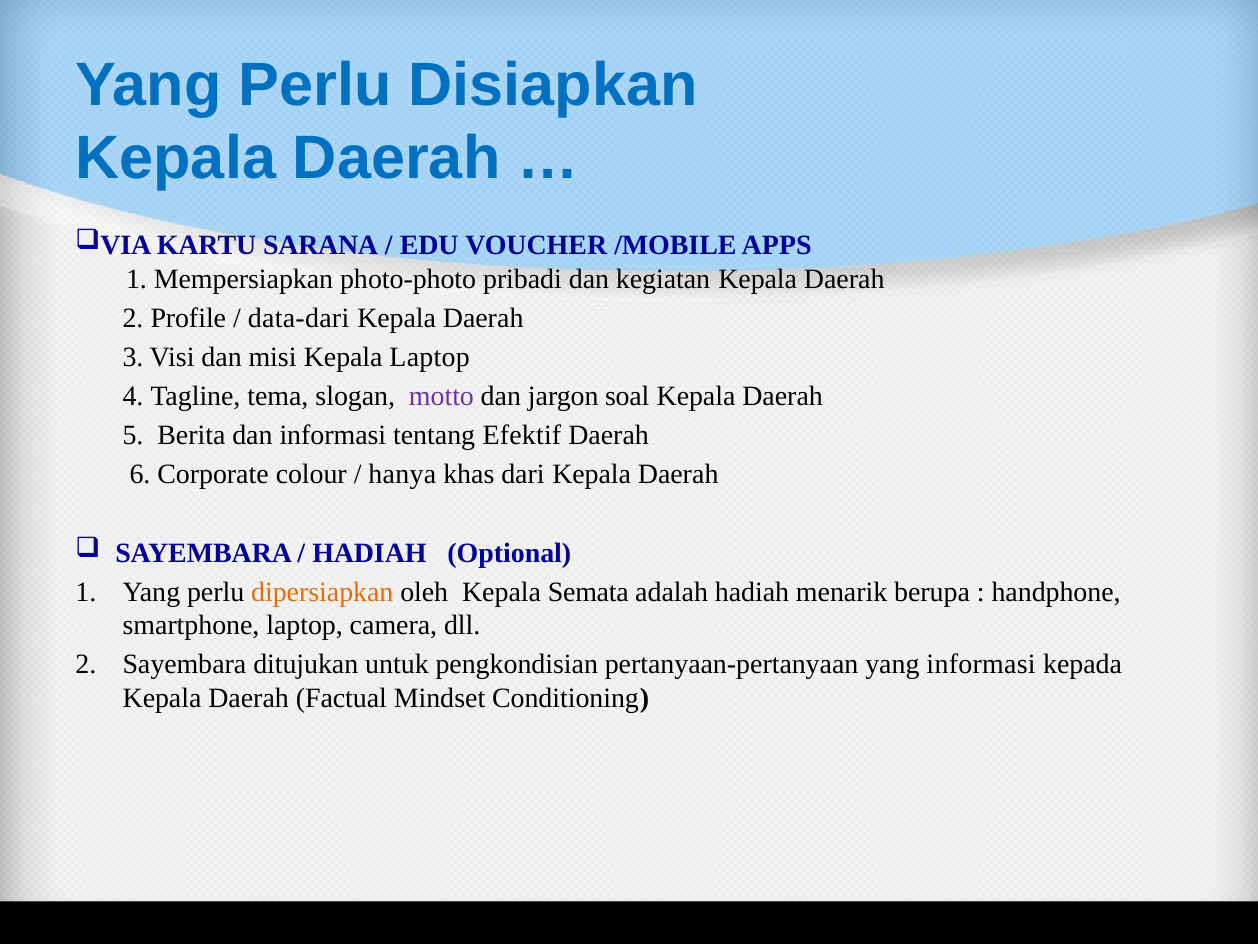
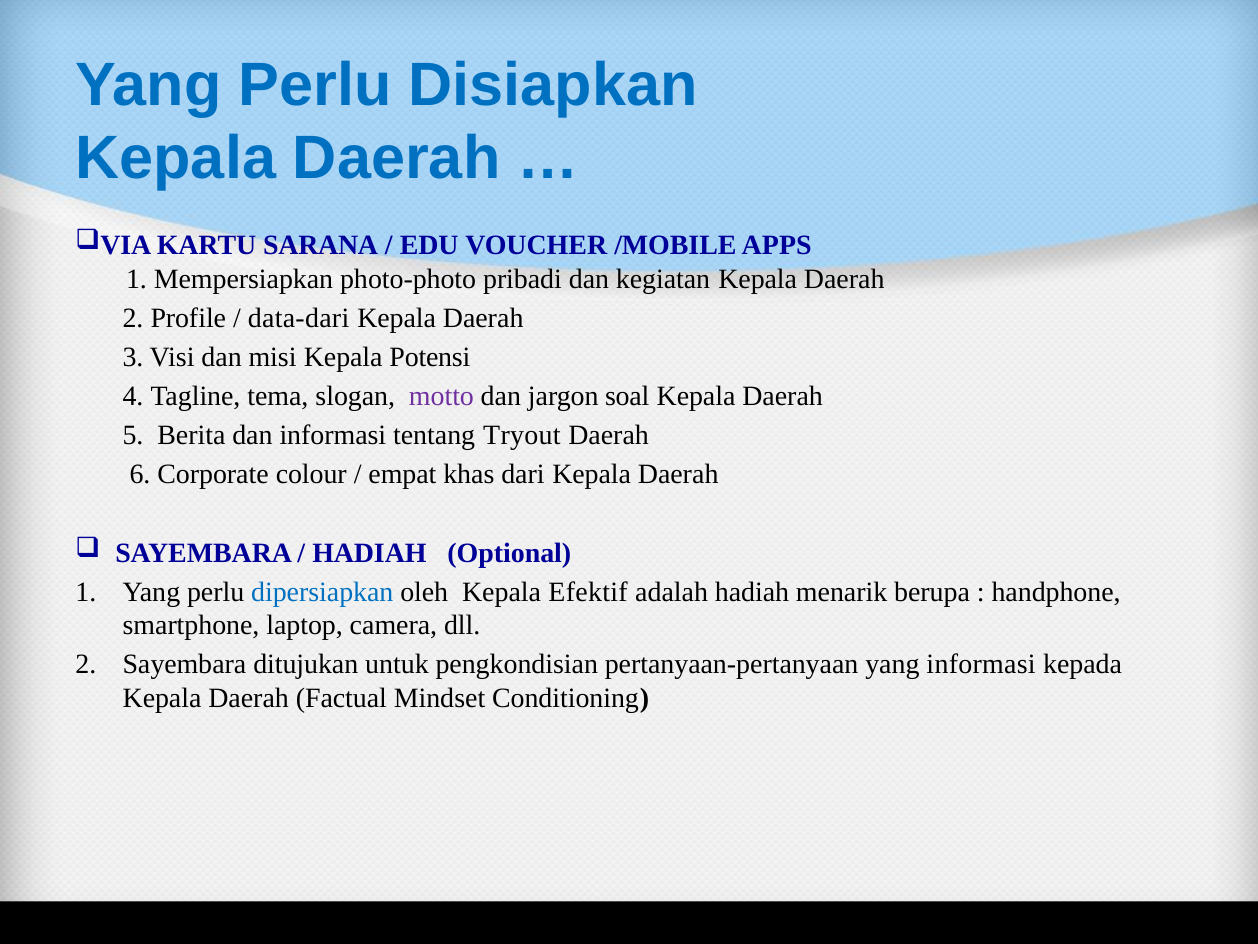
Kepala Laptop: Laptop -> Potensi
Efektif: Efektif -> Tryout
hanya: hanya -> empat
dipersiapkan colour: orange -> blue
Semata: Semata -> Efektif
